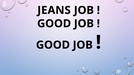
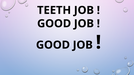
JEANS: JEANS -> TEETH
